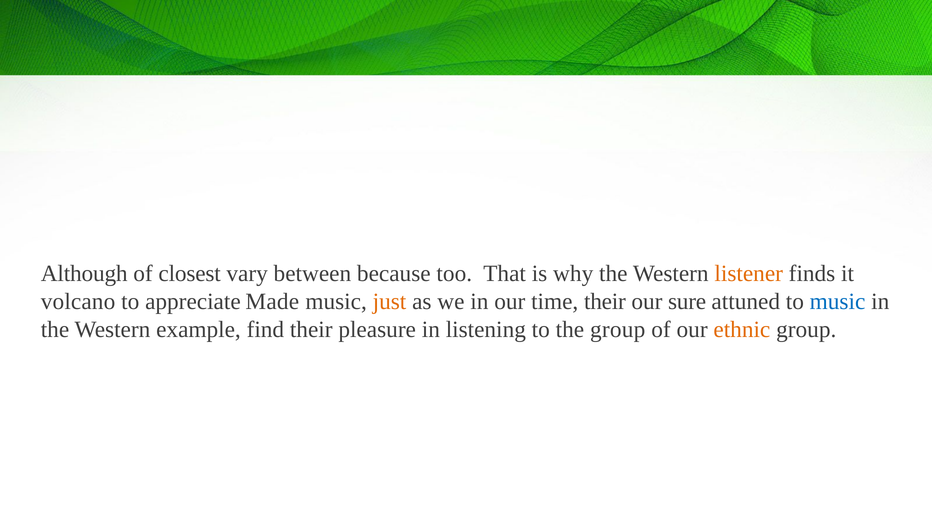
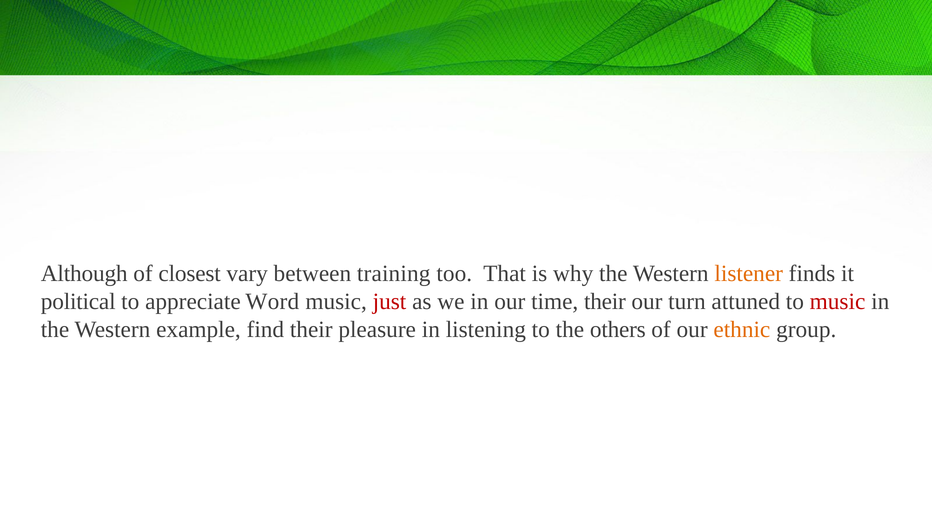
because: because -> training
volcano: volcano -> political
Made: Made -> Word
just colour: orange -> red
sure: sure -> turn
music at (838, 302) colour: blue -> red
the group: group -> others
